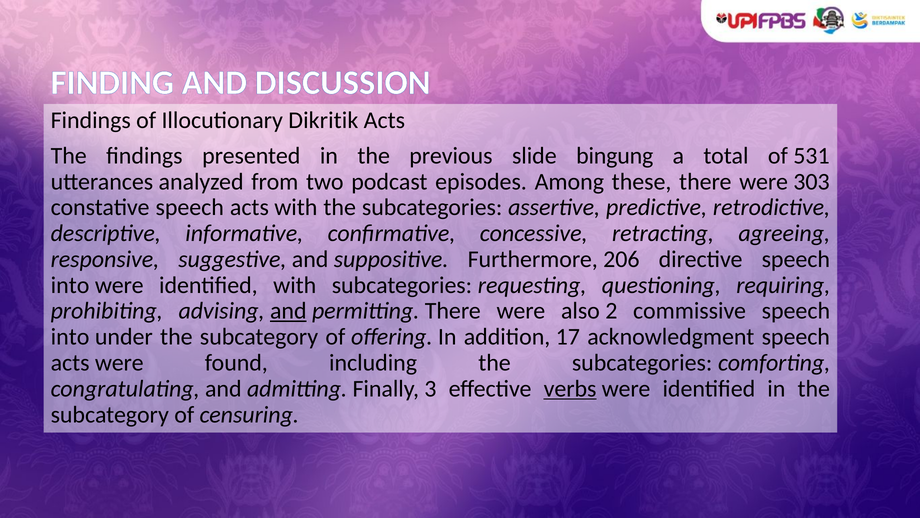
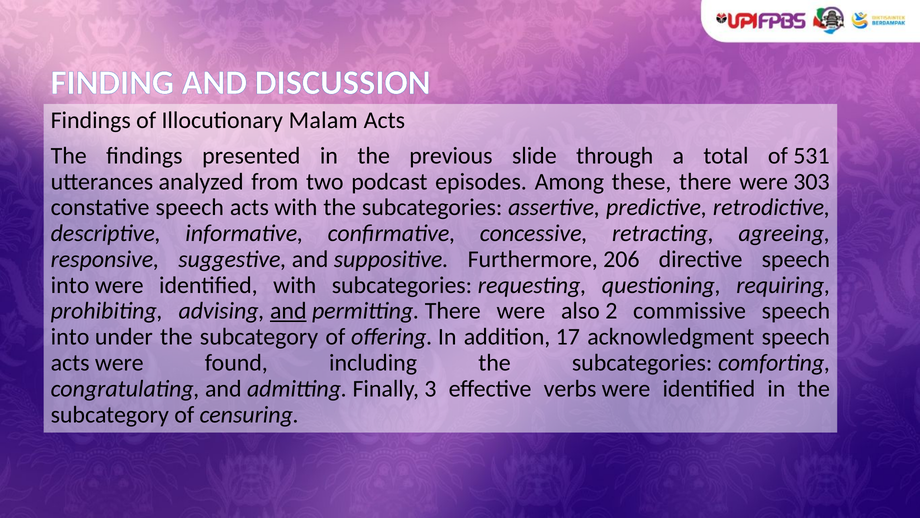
Dikritik: Dikritik -> Malam
bingung: bingung -> through
verbs underline: present -> none
